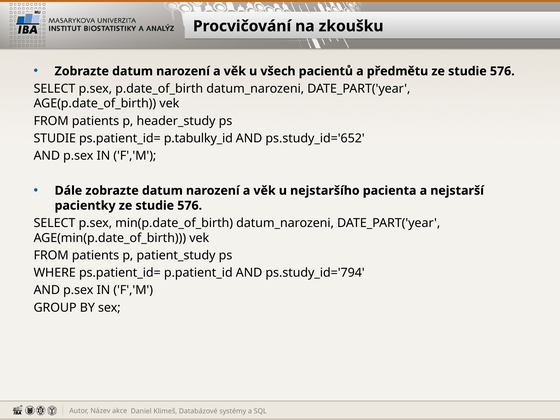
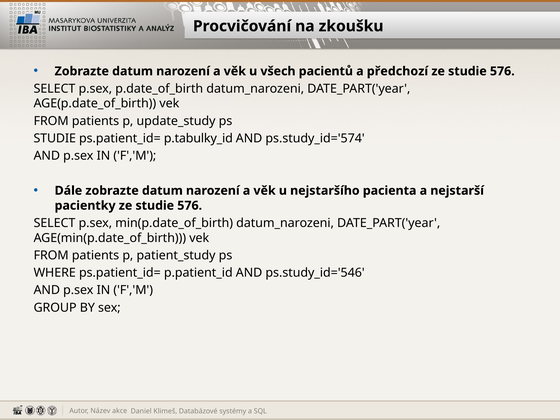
předmětu: předmětu -> předchozí
header_study: header_study -> update_study
ps.study_id='652: ps.study_id='652 -> ps.study_id='574
ps.study_id='794: ps.study_id='794 -> ps.study_id='546
